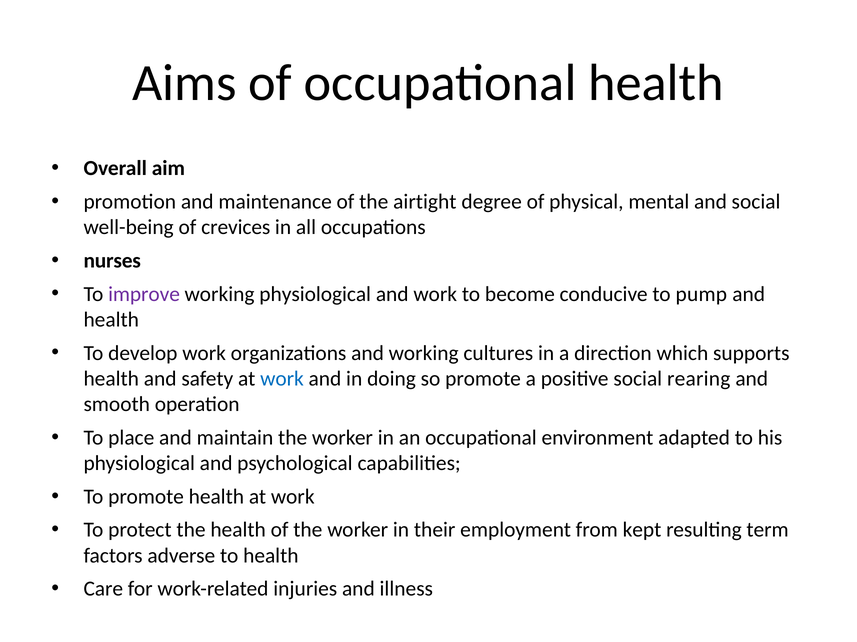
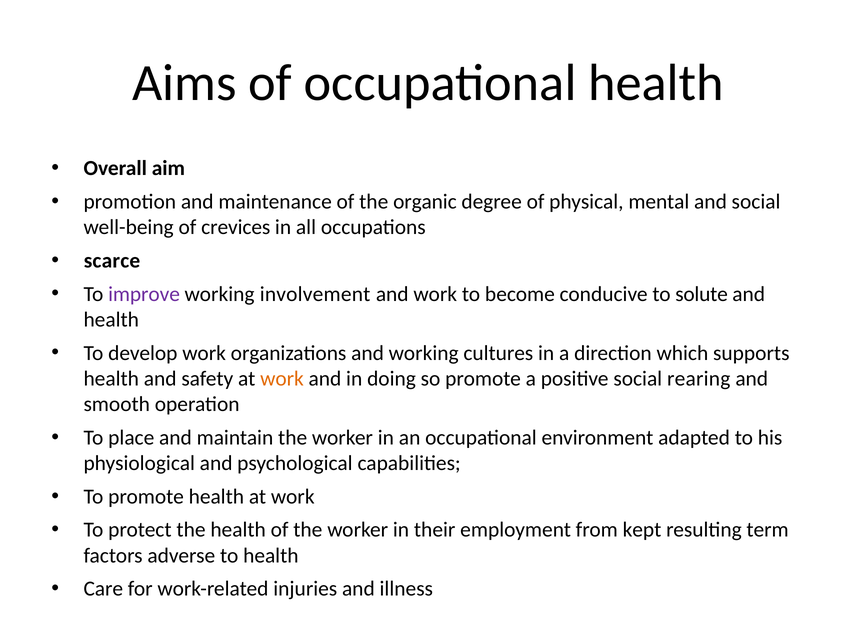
airtight: airtight -> organic
nurses: nurses -> scarce
working physiological: physiological -> involvement
pump: pump -> solute
work at (282, 379) colour: blue -> orange
